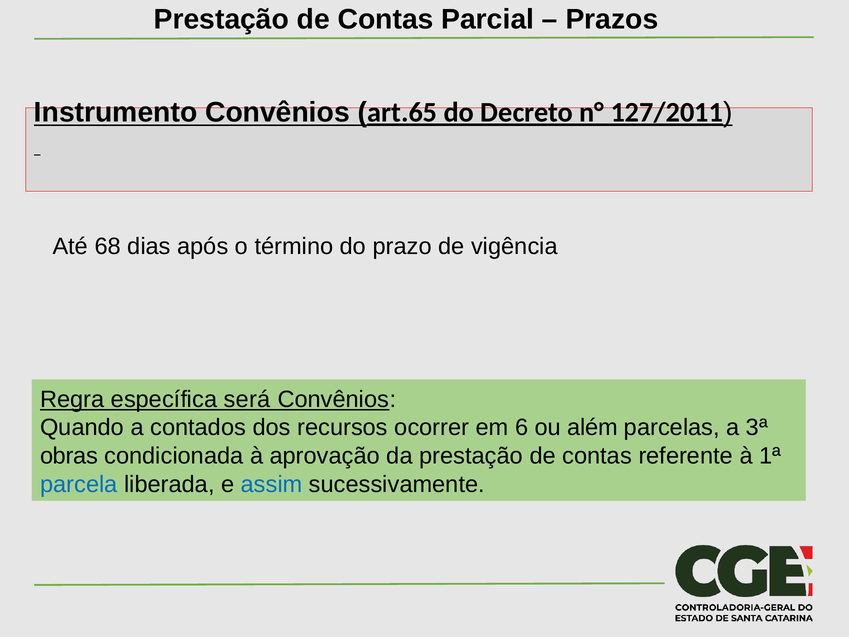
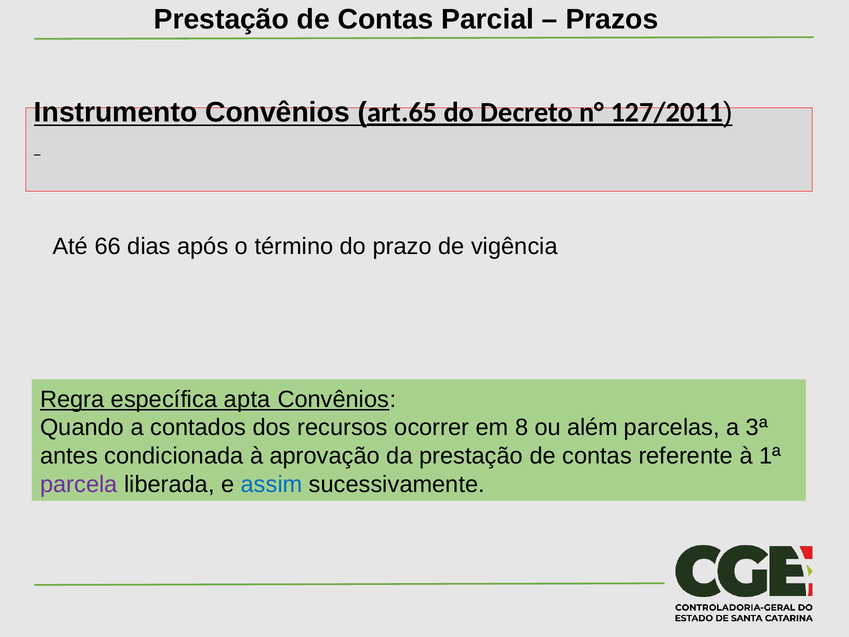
68: 68 -> 66
será: será -> apta
6: 6 -> 8
obras: obras -> antes
parcela colour: blue -> purple
